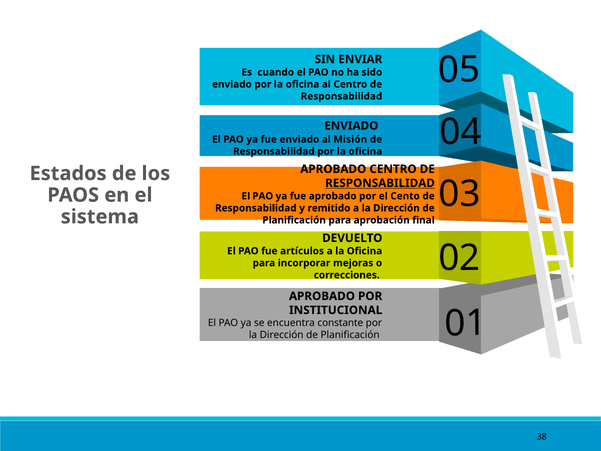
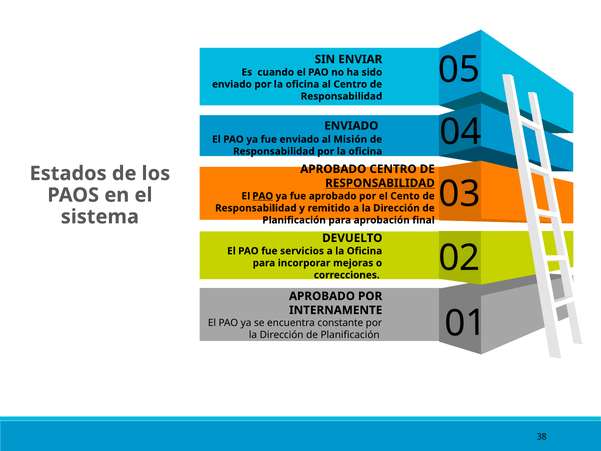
PAO at (263, 196) underline: none -> present
artículos: artículos -> servicios
INSTITUCIONAL: INSTITUCIONAL -> INTERNAMENTE
